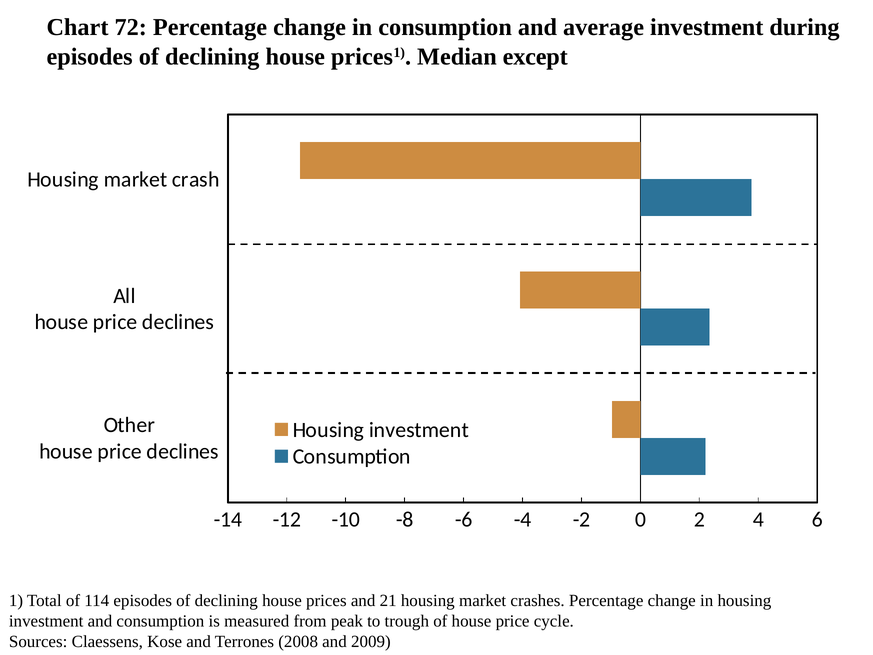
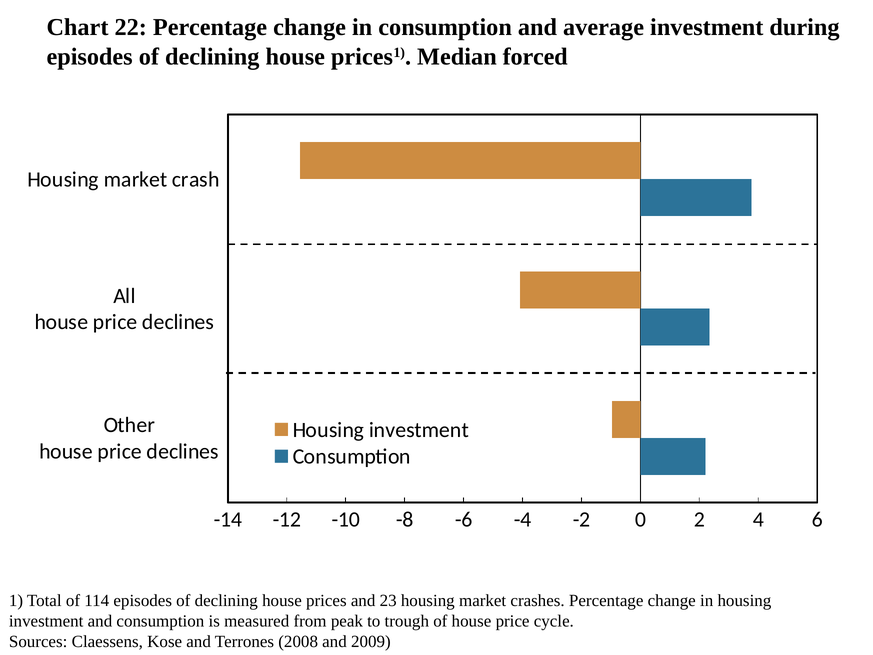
72: 72 -> 22
except: except -> forced
21: 21 -> 23
